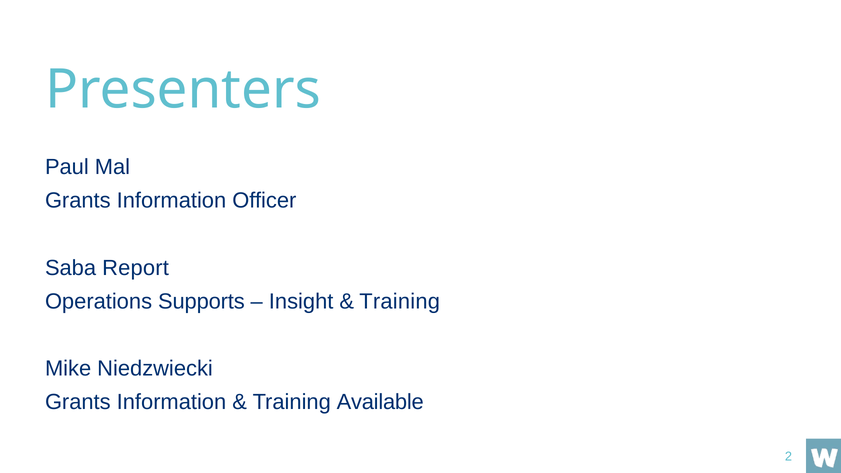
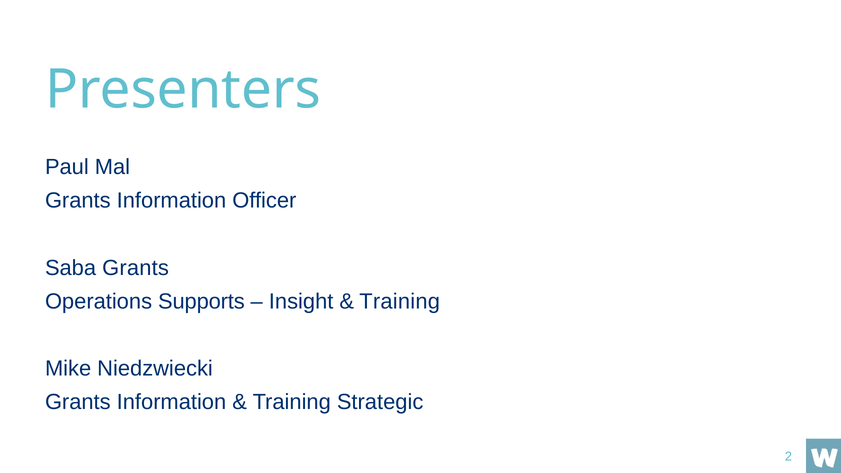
Saba Report: Report -> Grants
Available: Available -> Strategic
